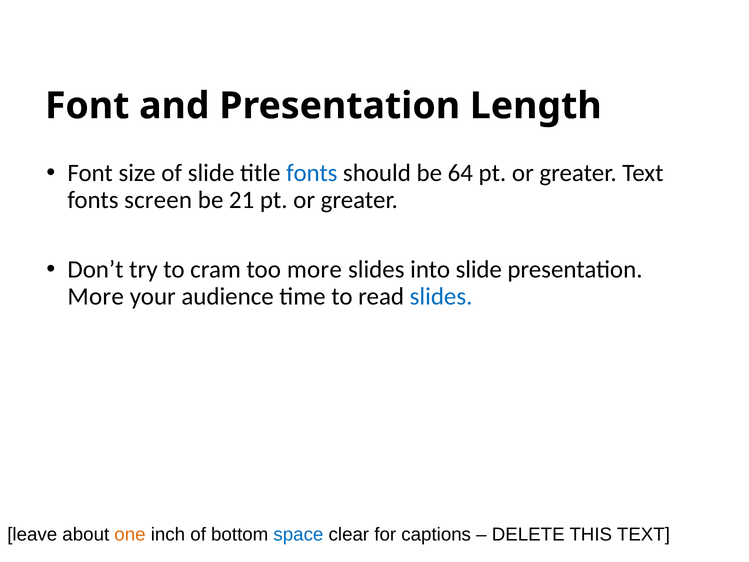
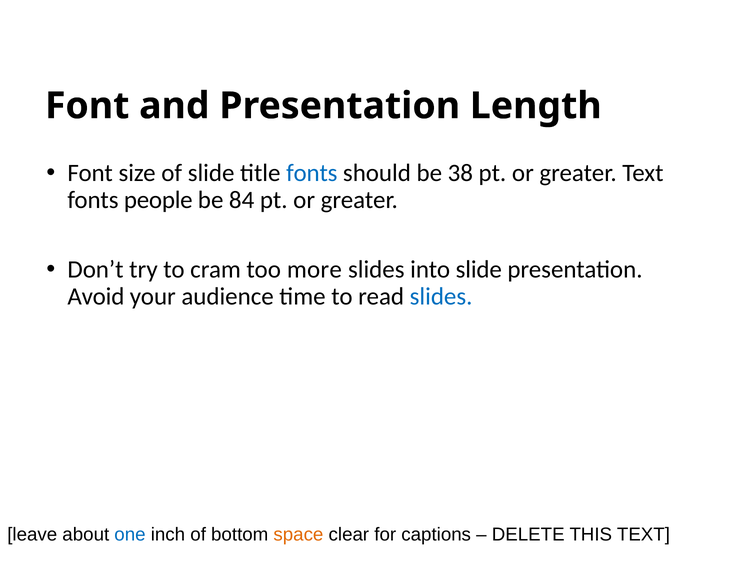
64: 64 -> 38
screen: screen -> people
21: 21 -> 84
More at (96, 297): More -> Avoid
one colour: orange -> blue
space colour: blue -> orange
